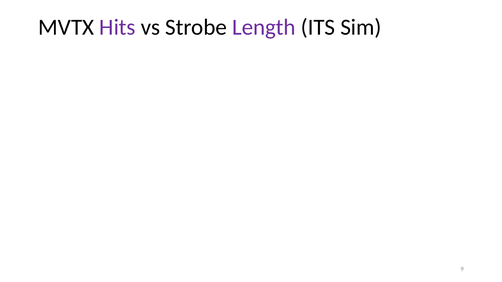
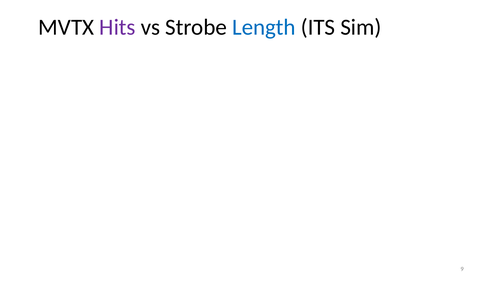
Length colour: purple -> blue
